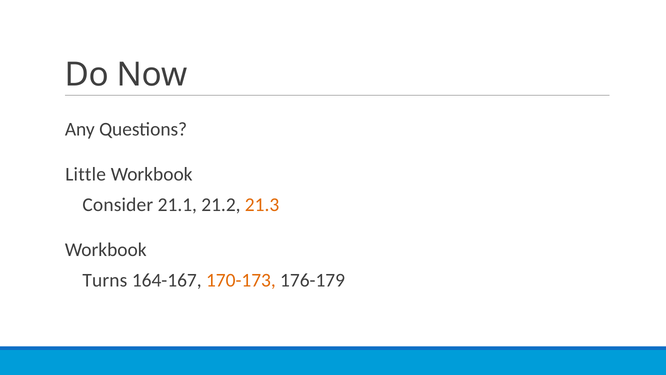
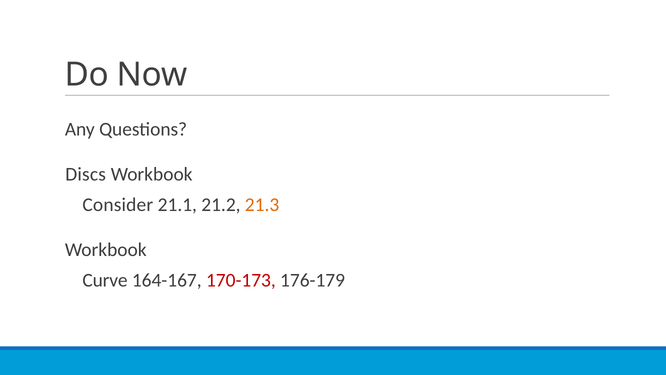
Little: Little -> Discs
Turns: Turns -> Curve
170-173 colour: orange -> red
